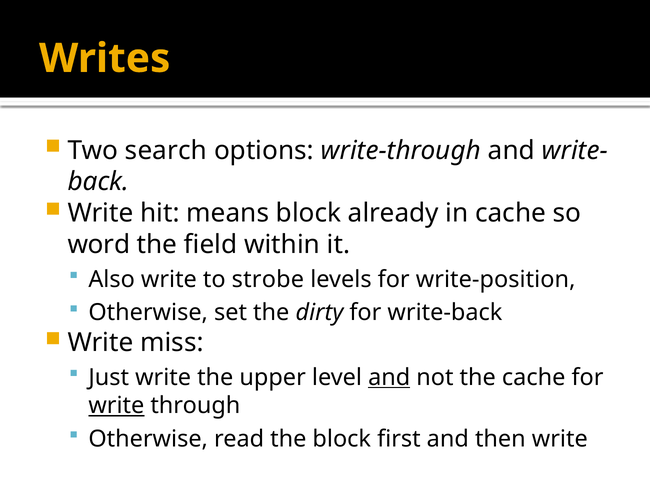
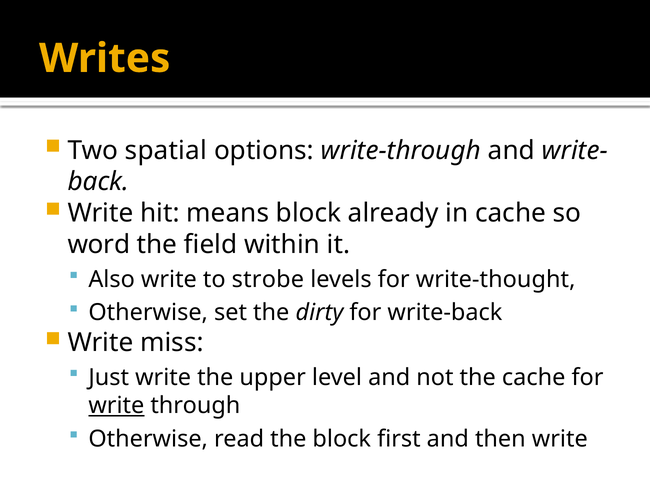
search: search -> spatial
write-position: write-position -> write-thought
and at (389, 377) underline: present -> none
